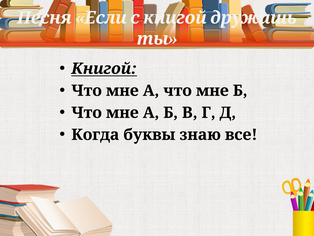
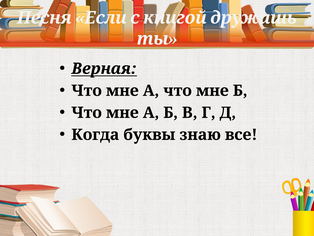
Книгой: Книгой -> Верная
